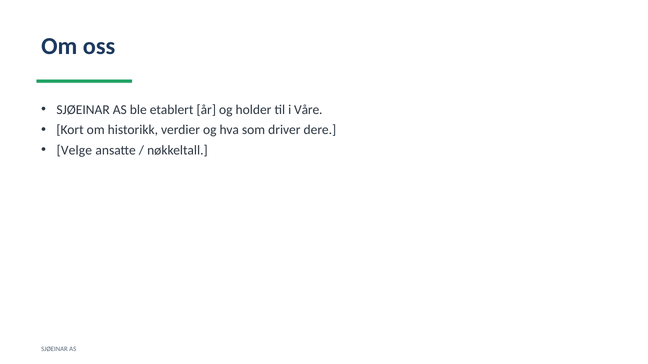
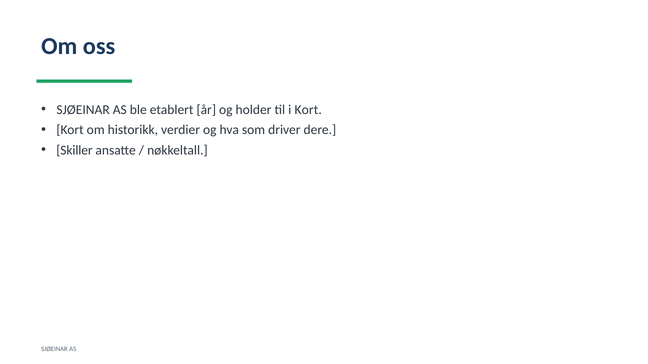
i Våre: Våre -> Kort
Velge: Velge -> Skiller
